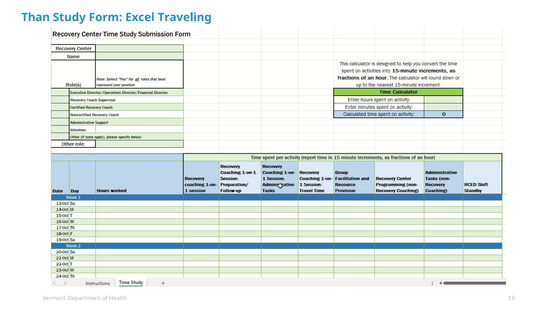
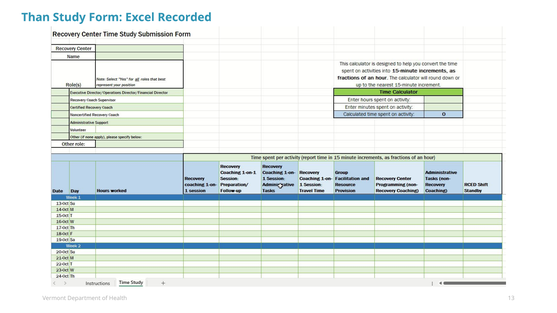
Traveling: Traveling -> Recorded
